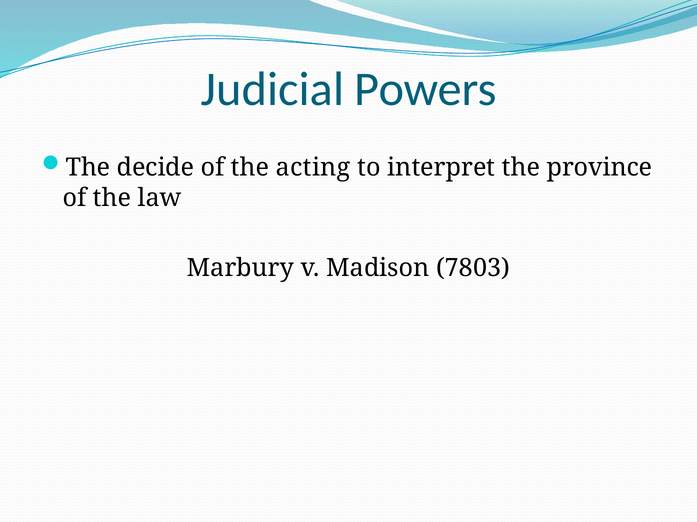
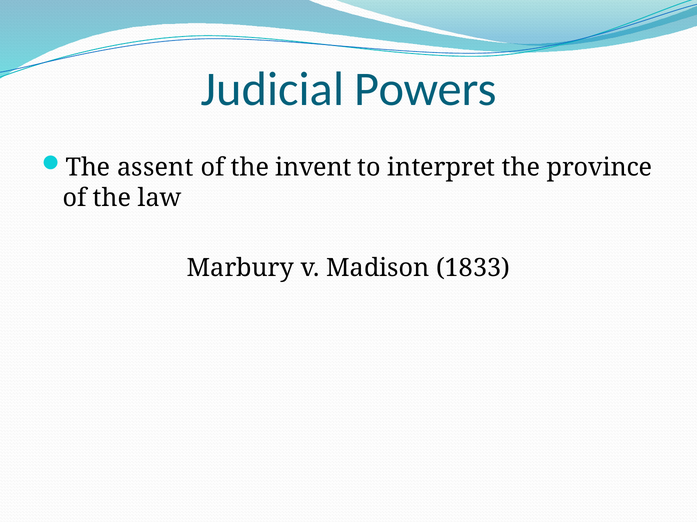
decide: decide -> assent
acting: acting -> invent
7803: 7803 -> 1833
